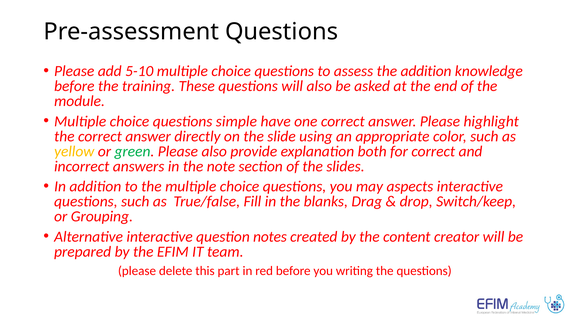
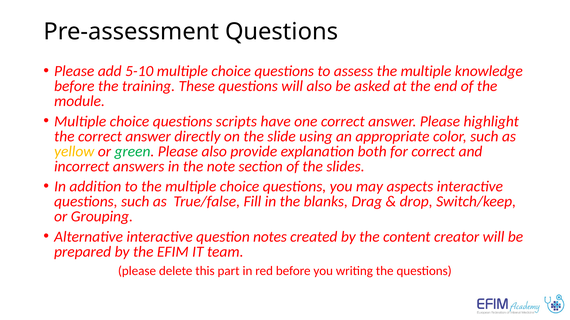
assess the addition: addition -> multiple
simple: simple -> scripts
